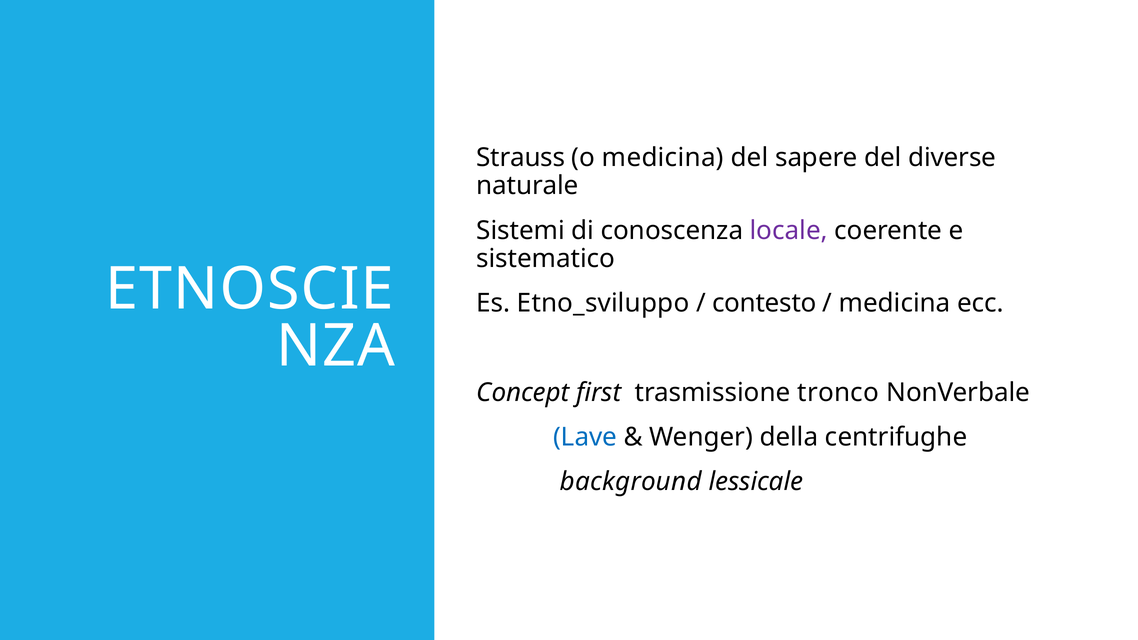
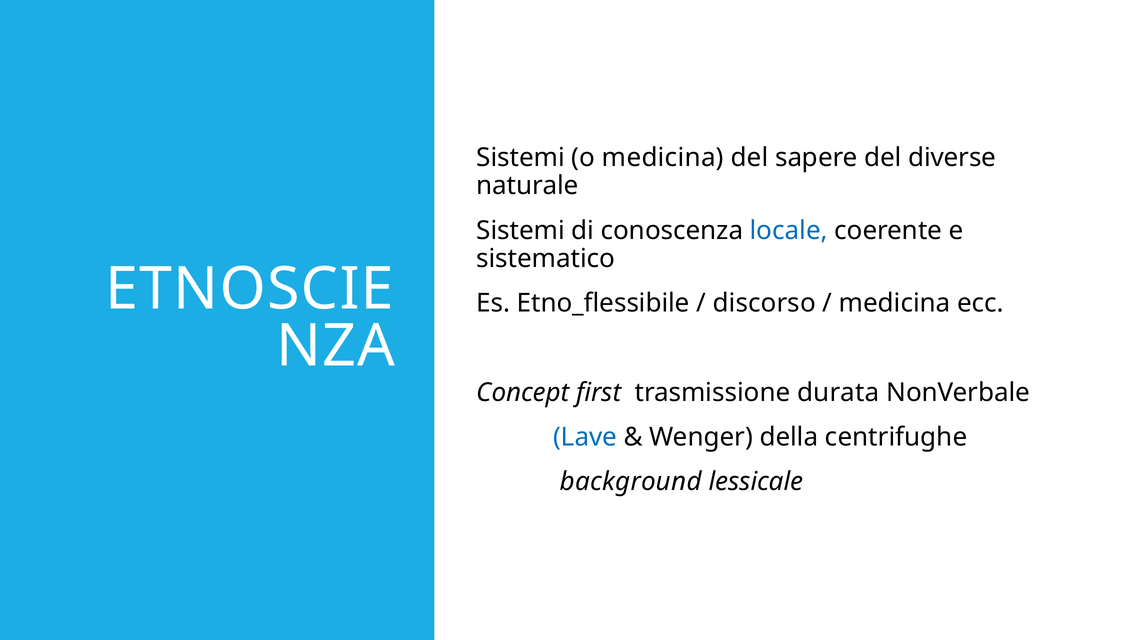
Strauss at (521, 158): Strauss -> Sistemi
locale colour: purple -> blue
Etno_sviluppo: Etno_sviluppo -> Etno_flessibile
contesto: contesto -> discorso
tronco: tronco -> durata
